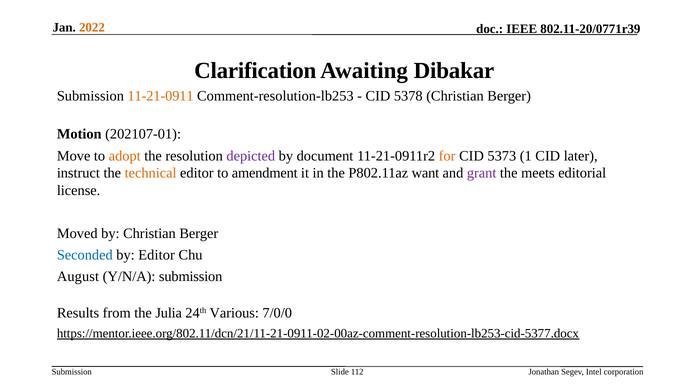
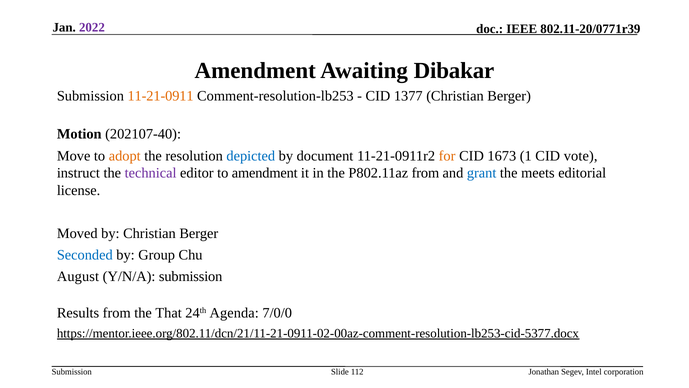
2022 colour: orange -> purple
Clarification at (255, 70): Clarification -> Amendment
5378: 5378 -> 1377
202107-01: 202107-01 -> 202107-40
depicted colour: purple -> blue
5373: 5373 -> 1673
later: later -> vote
technical colour: orange -> purple
P802.11az want: want -> from
grant colour: purple -> blue
by Editor: Editor -> Group
Julia: Julia -> That
Various: Various -> Agenda
